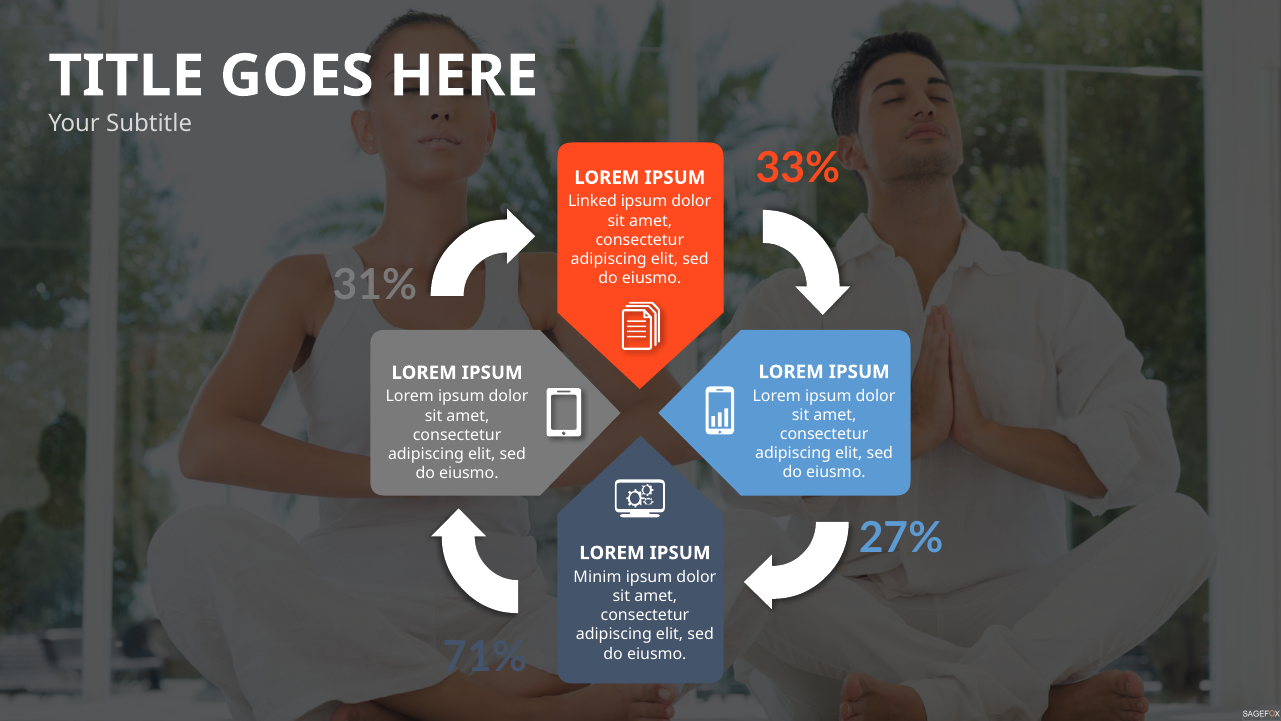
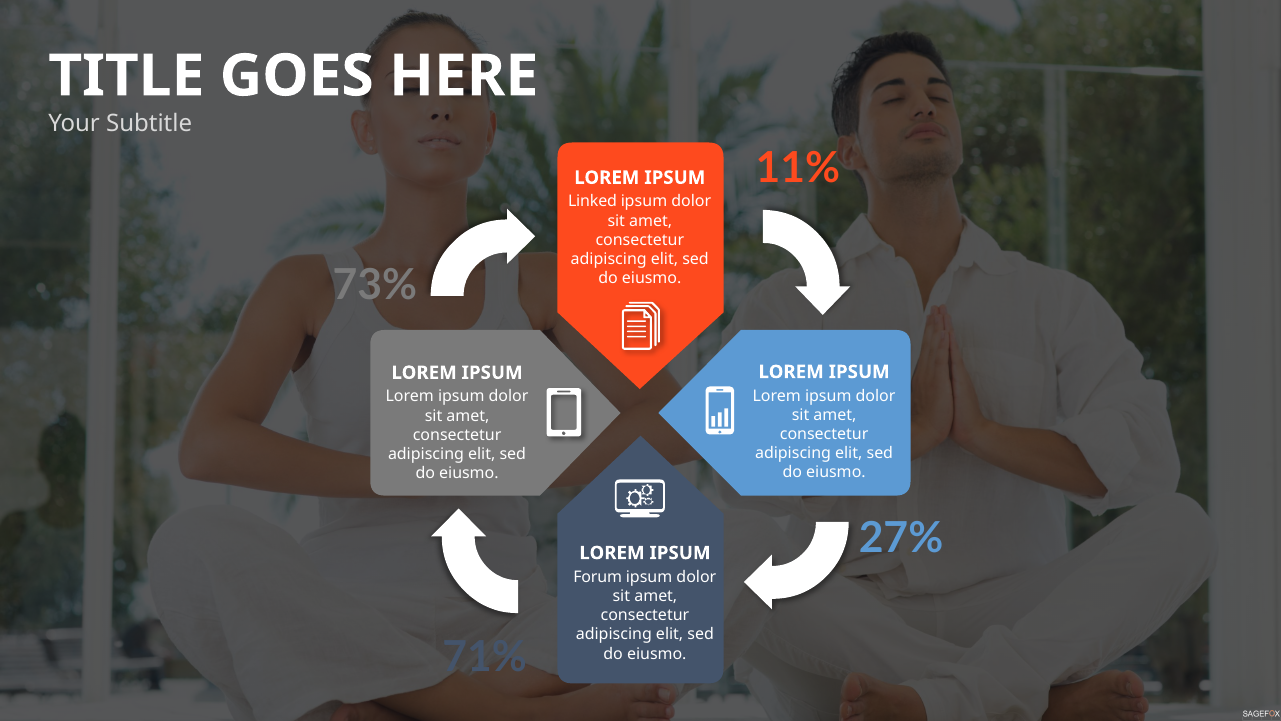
33%: 33% -> 11%
31%: 31% -> 73%
Minim: Minim -> Forum
